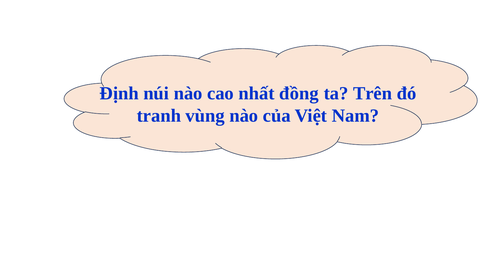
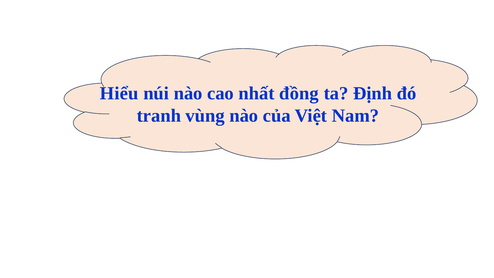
Định: Định -> Hiểu
Trên: Trên -> Định
